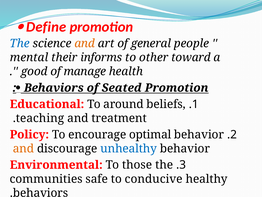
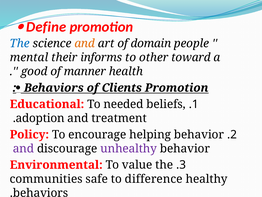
general: general -> domain
manage: manage -> manner
Seated: Seated -> Clients
around: around -> needed
teaching: teaching -> adoption
optimal: optimal -> helping
and at (23, 148) colour: orange -> purple
unhealthy colour: blue -> purple
those: those -> value
conducive: conducive -> difference
